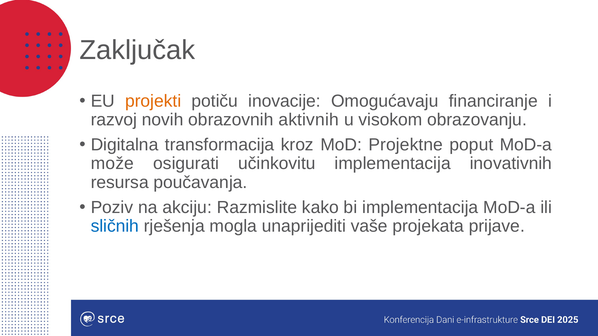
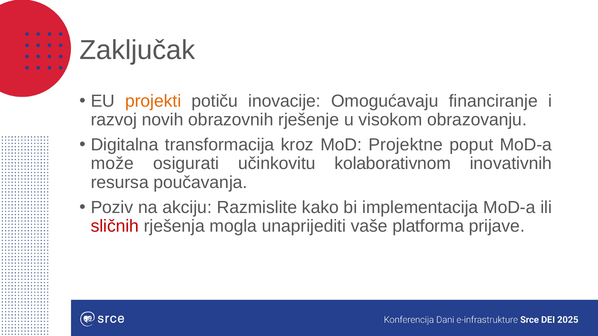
aktivnih: aktivnih -> rješenje
učinkovitu implementacija: implementacija -> kolaborativnom
sličnih colour: blue -> red
projekata: projekata -> platforma
